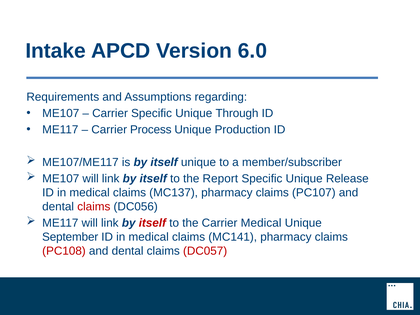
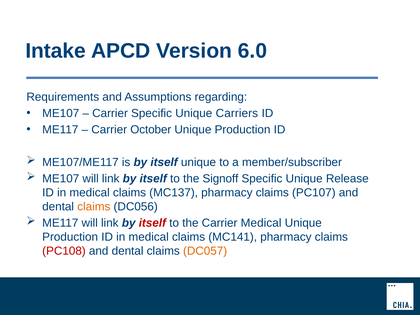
Through: Through -> Carriers
Process: Process -> October
Report: Report -> Signoff
claims at (94, 207) colour: red -> orange
September at (70, 237): September -> Production
DC057 colour: red -> orange
